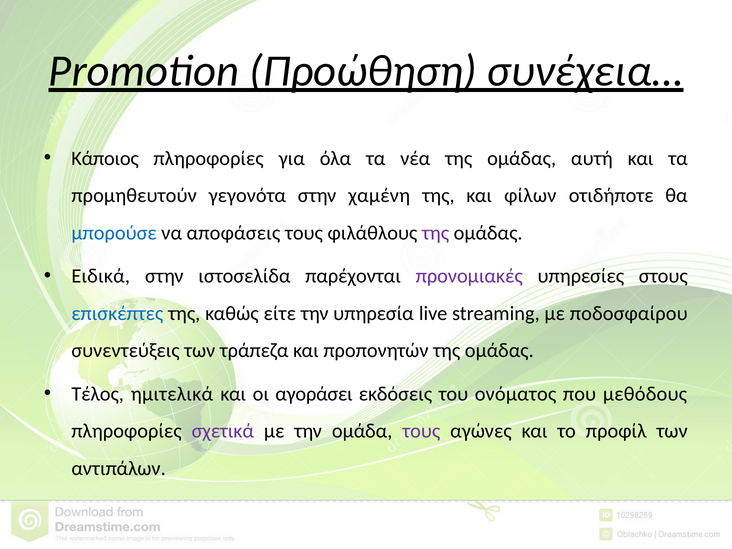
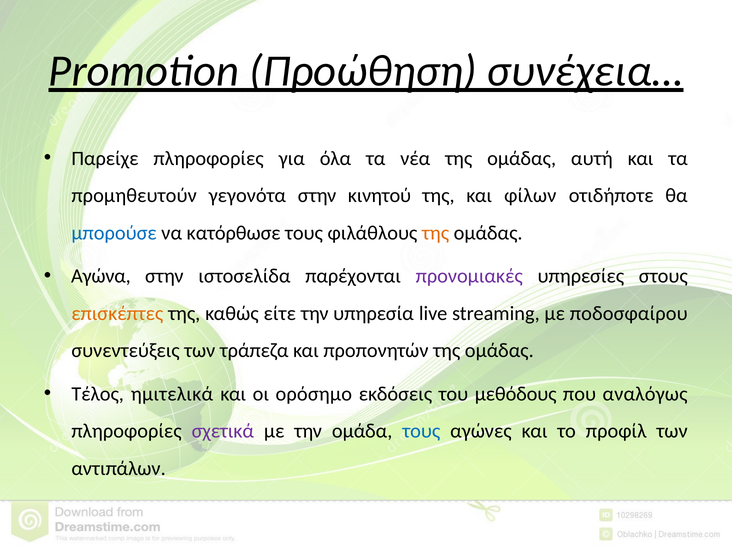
Κάποιος: Κάποιος -> Παρείχε
χαμένη: χαμένη -> κινητού
αποφάσεις: αποφάσεις -> κατόρθωσε
της at (436, 233) colour: purple -> orange
Ειδικά: Ειδικά -> Αγώνα
επισκέπτες colour: blue -> orange
αγοράσει: αγοράσει -> ορόσημο
ονόματος: ονόματος -> μεθόδους
μεθόδους: μεθόδους -> αναλόγως
τους at (421, 431) colour: purple -> blue
